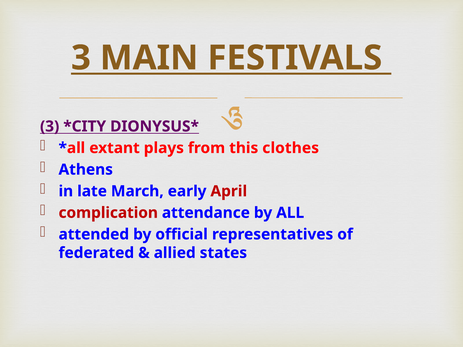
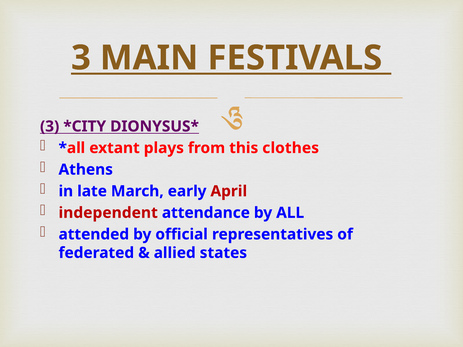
complication: complication -> independent
